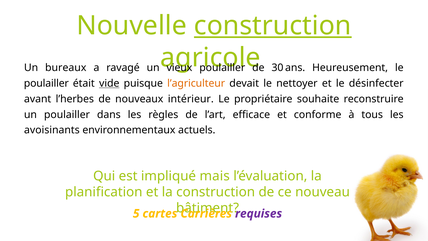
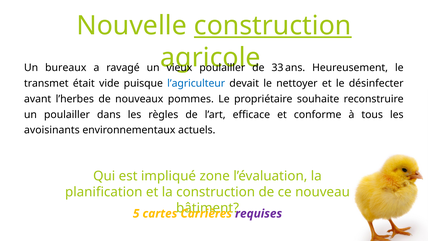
30: 30 -> 33
poulailler at (46, 83): poulailler -> transmet
vide underline: present -> none
l’agriculteur colour: orange -> blue
intérieur: intérieur -> pommes
mais: mais -> zone
